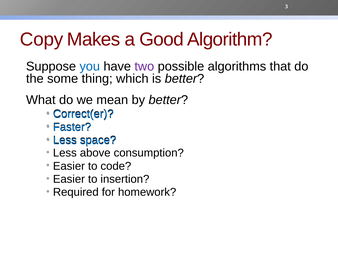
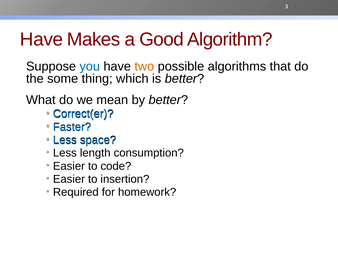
Copy at (42, 39): Copy -> Have
two colour: purple -> orange
above: above -> length
